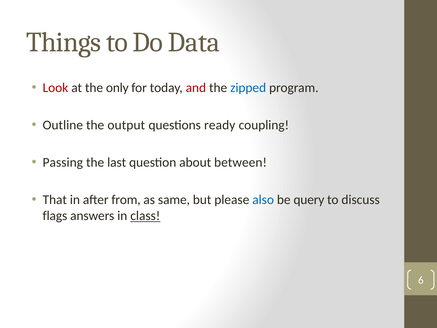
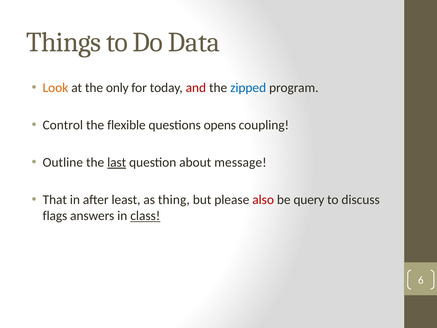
Look colour: red -> orange
Outline: Outline -> Control
output: output -> flexible
ready: ready -> opens
Passing: Passing -> Outline
last underline: none -> present
between: between -> message
from: from -> least
same: same -> thing
also colour: blue -> red
